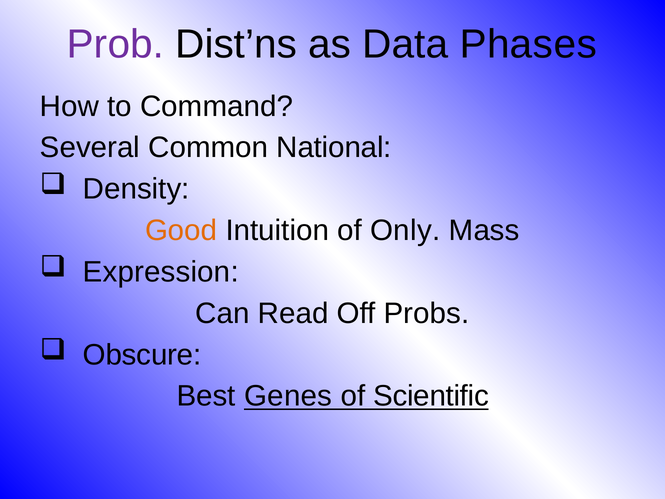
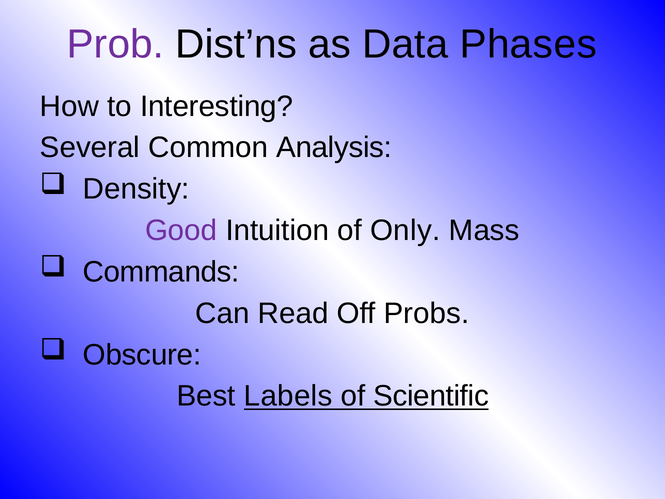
Command: Command -> Interesting
National: National -> Analysis
Good colour: orange -> purple
Expression: Expression -> Commands
Genes: Genes -> Labels
